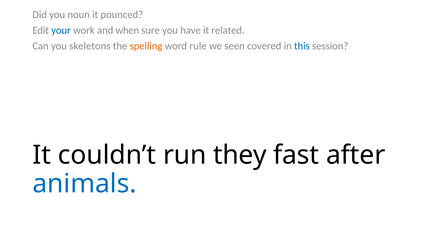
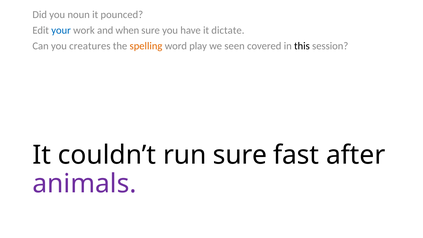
related: related -> dictate
skeletons: skeletons -> creatures
rule: rule -> play
this colour: blue -> black
run they: they -> sure
animals colour: blue -> purple
